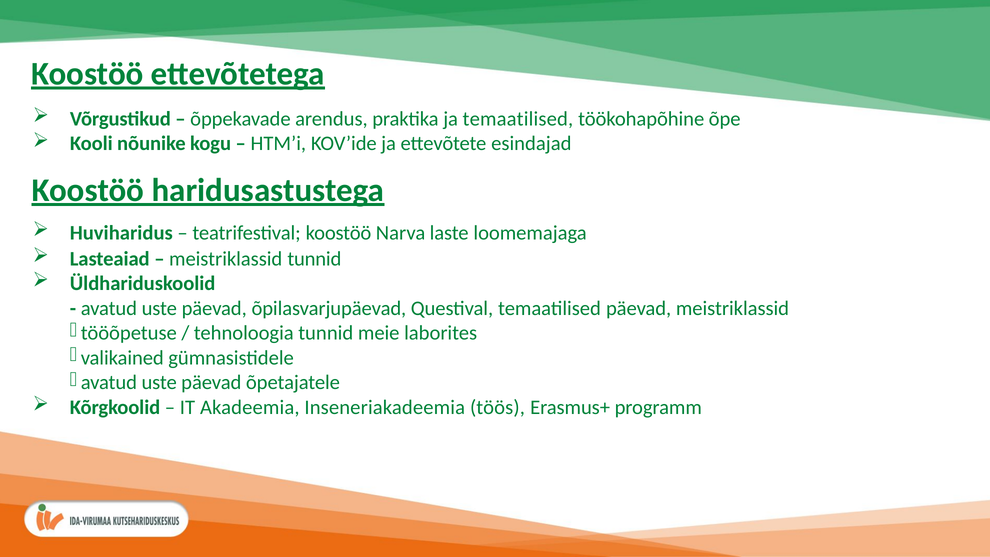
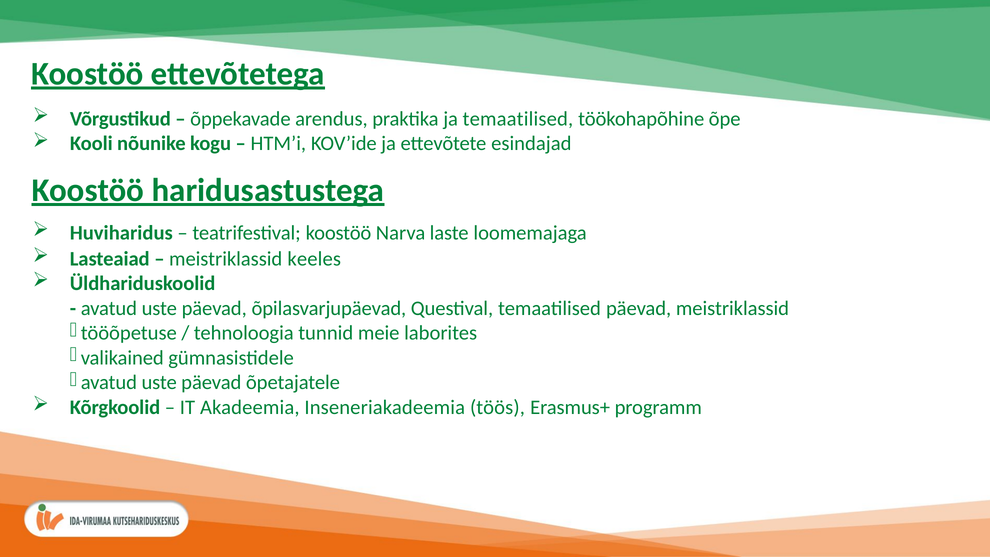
meistriklassid tunnid: tunnid -> keeles
